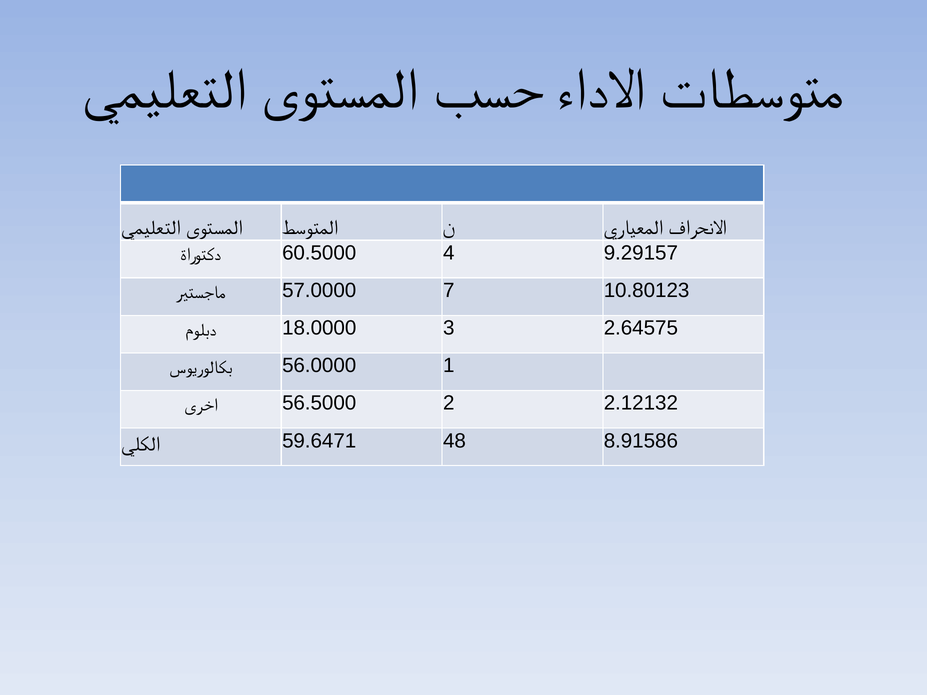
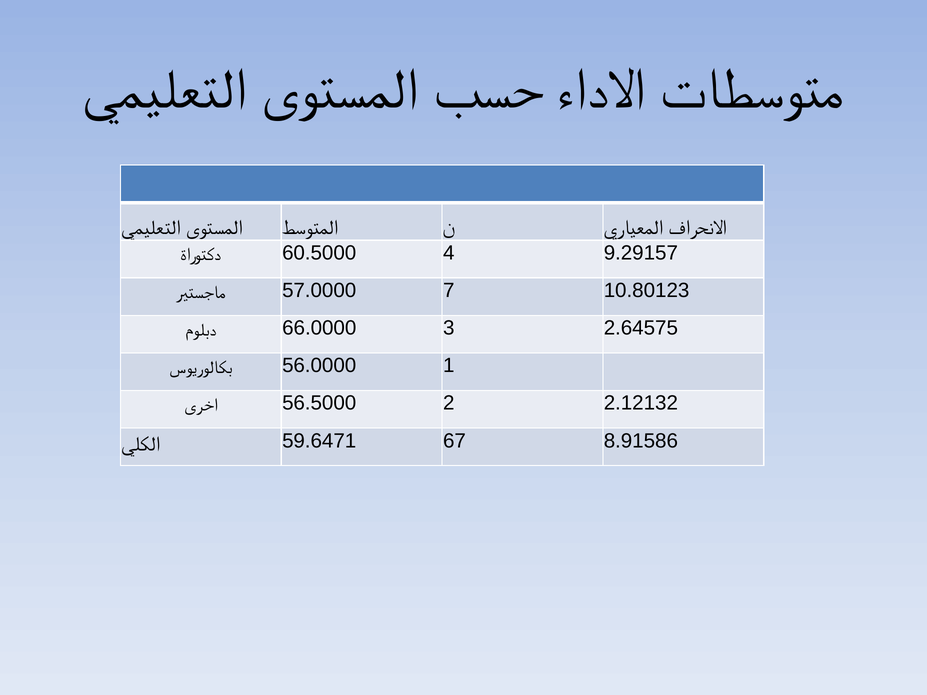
18.0000: 18.0000 -> 66.0000
48: 48 -> 67
